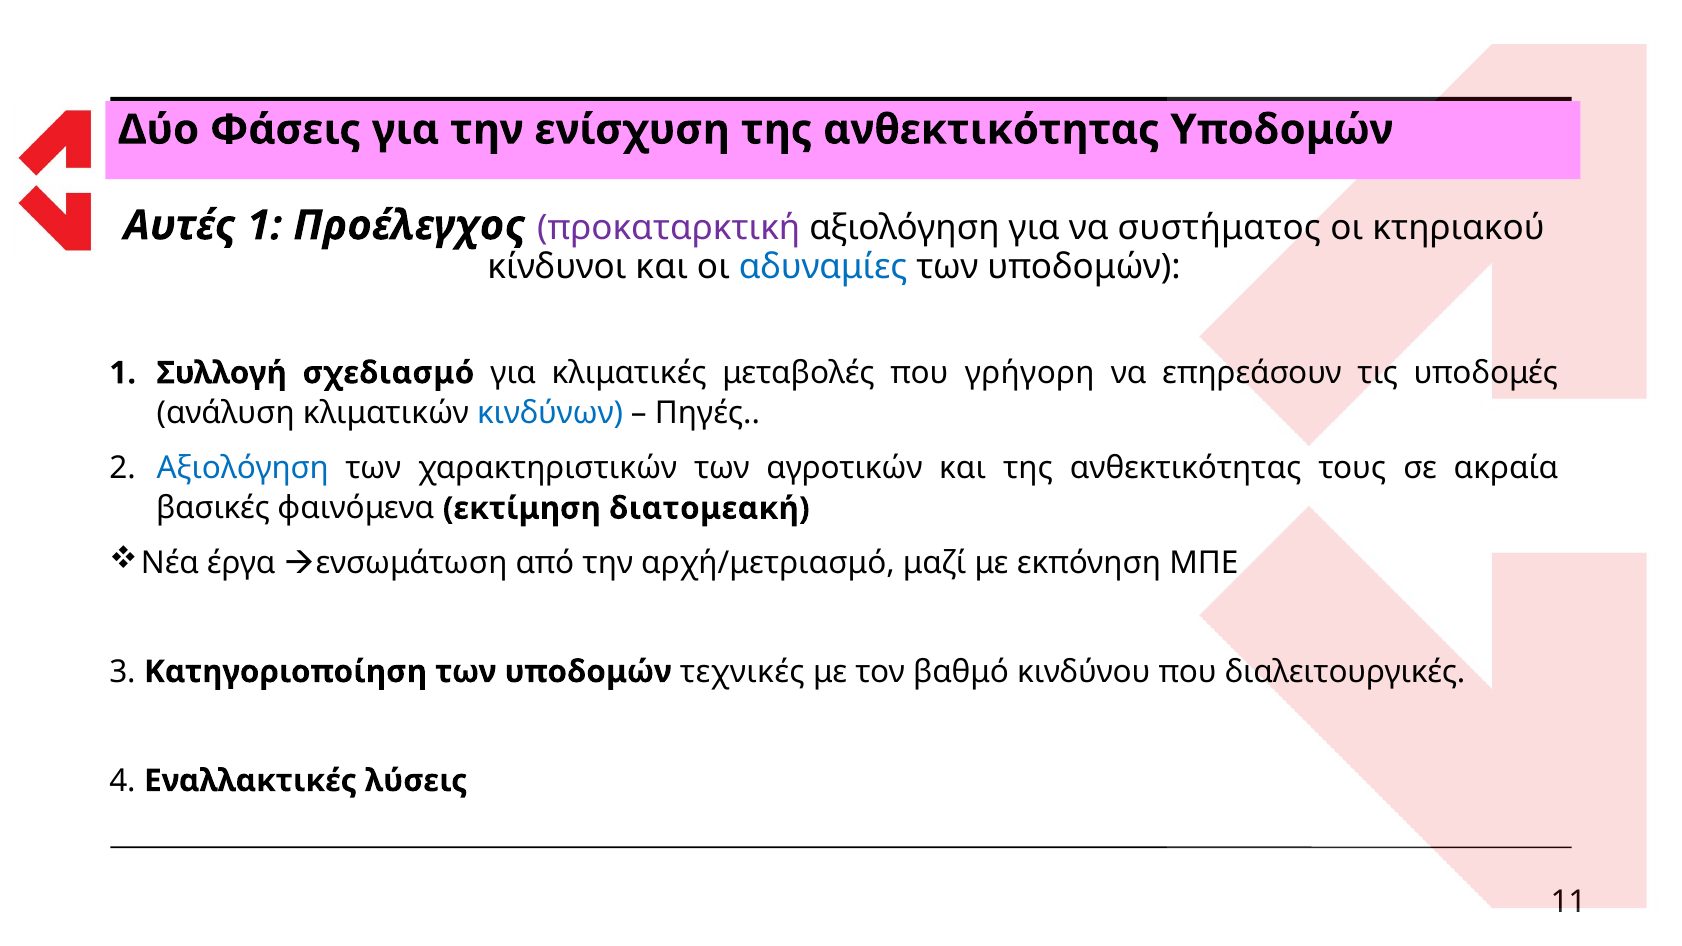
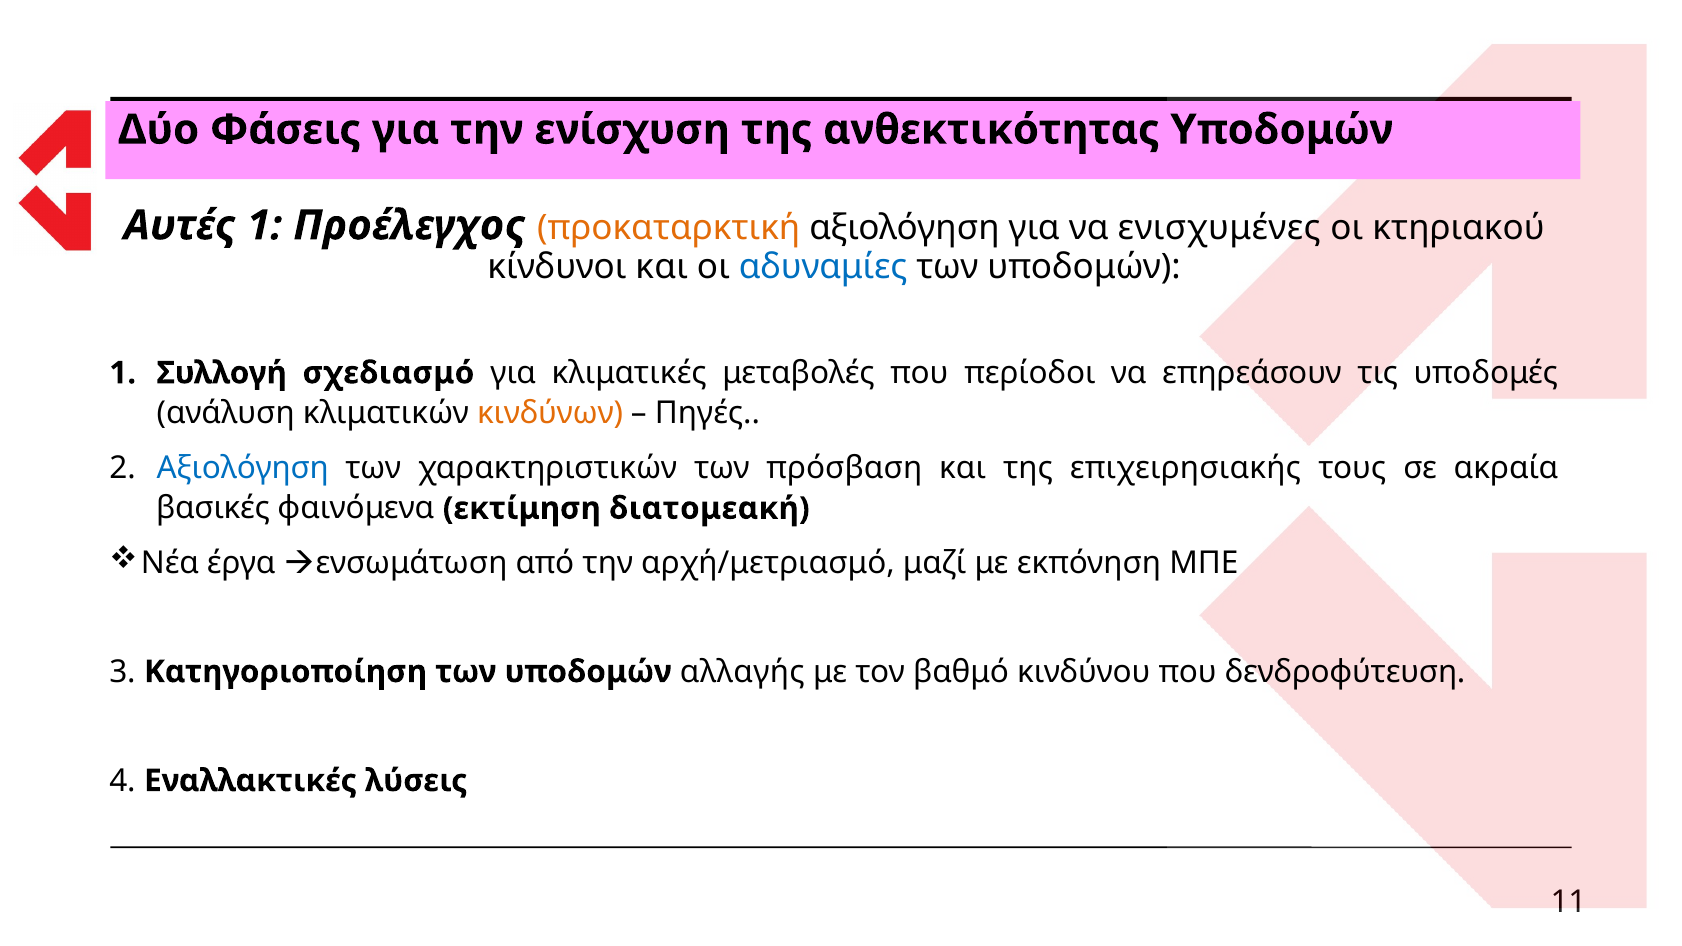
προκαταρκτική colour: purple -> orange
συστήματος: συστήματος -> ενισχυμένες
γρήγορη: γρήγορη -> περίοδοι
κινδύνων colour: blue -> orange
αγροτικών: αγροτικών -> πρόσβαση
και της ανθεκτικότητας: ανθεκτικότητας -> επιχειρησιακής
τεχνικές: τεχνικές -> αλλαγής
διαλειτουργικές: διαλειτουργικές -> δενδροφύτευση
